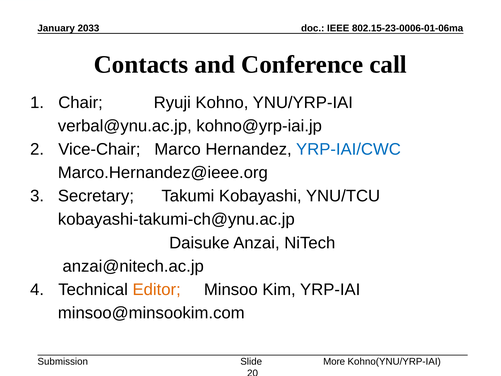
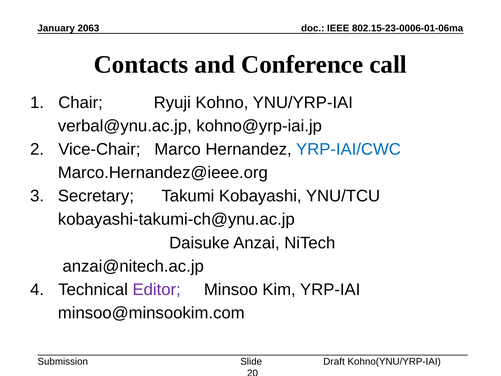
2033: 2033 -> 2063
Editor colour: orange -> purple
More: More -> Draft
